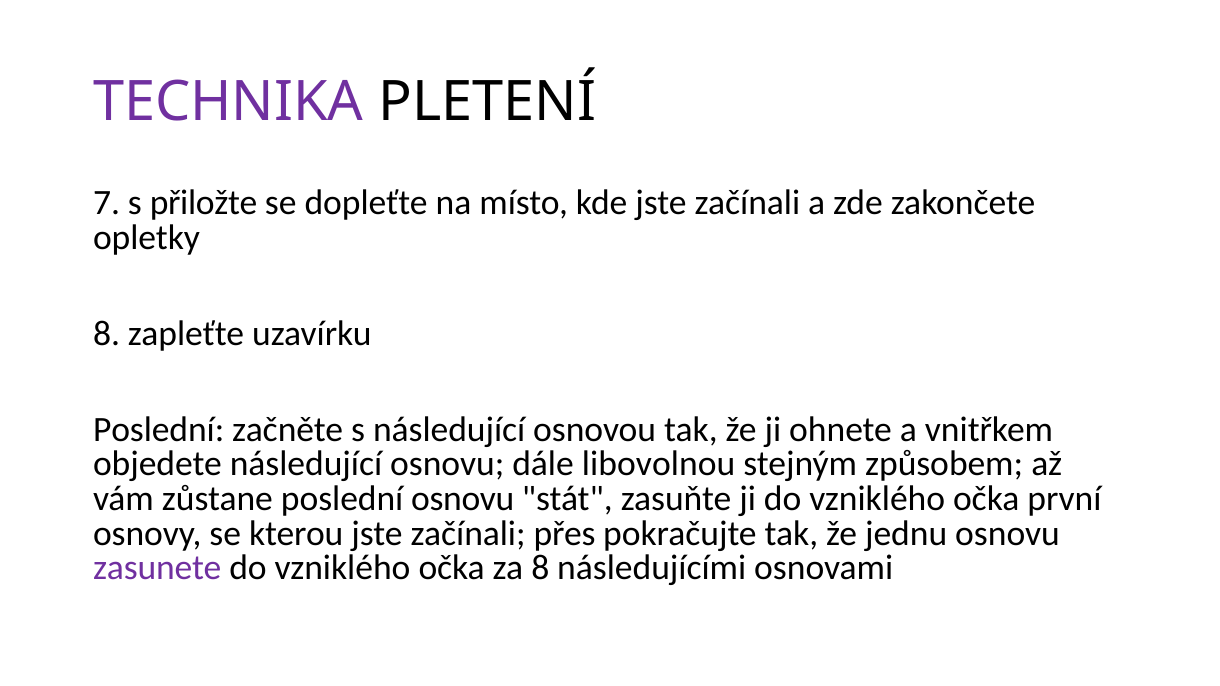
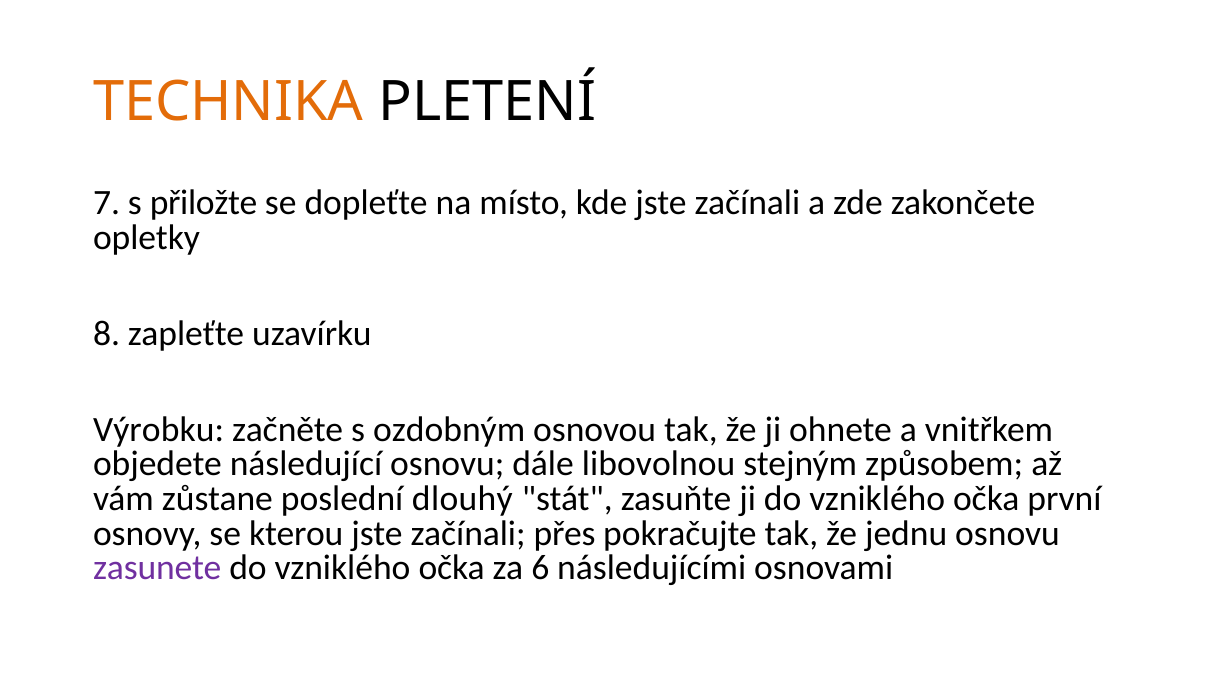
TECHNIKA colour: purple -> orange
Poslední at (159, 430): Poslední -> Výrobku
s následující: následující -> ozdobným
poslední osnovu: osnovu -> dlouhý
za 8: 8 -> 6
